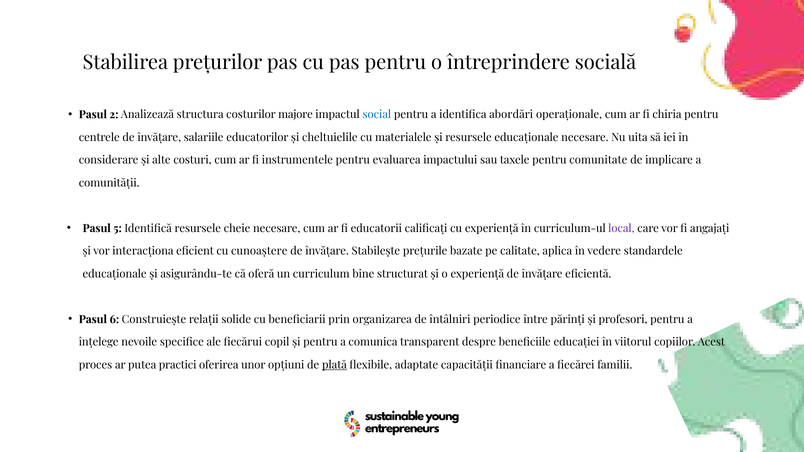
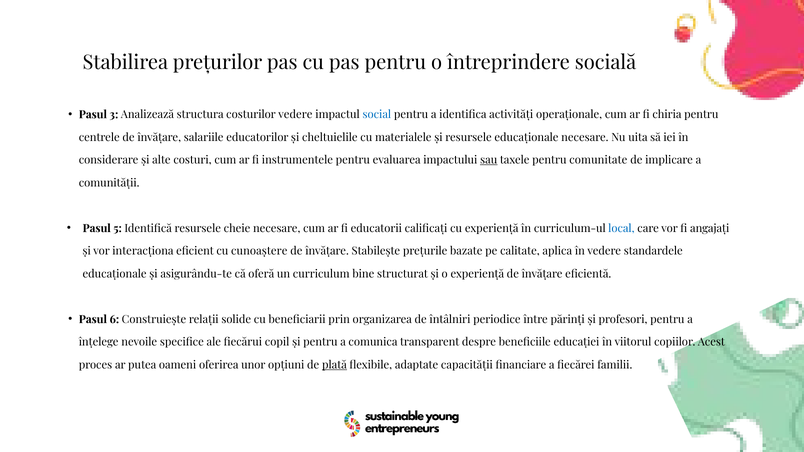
2: 2 -> 3
costurilor majore: majore -> vedere
abordări: abordări -> activități
sau underline: none -> present
local colour: purple -> blue
practici: practici -> oameni
